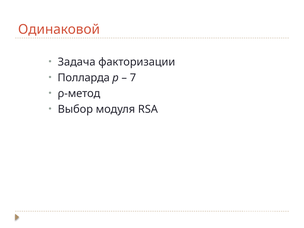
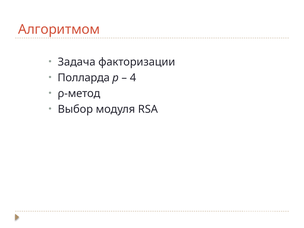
Одинаковой: Одинаковой -> Алгоритмом
7: 7 -> 4
